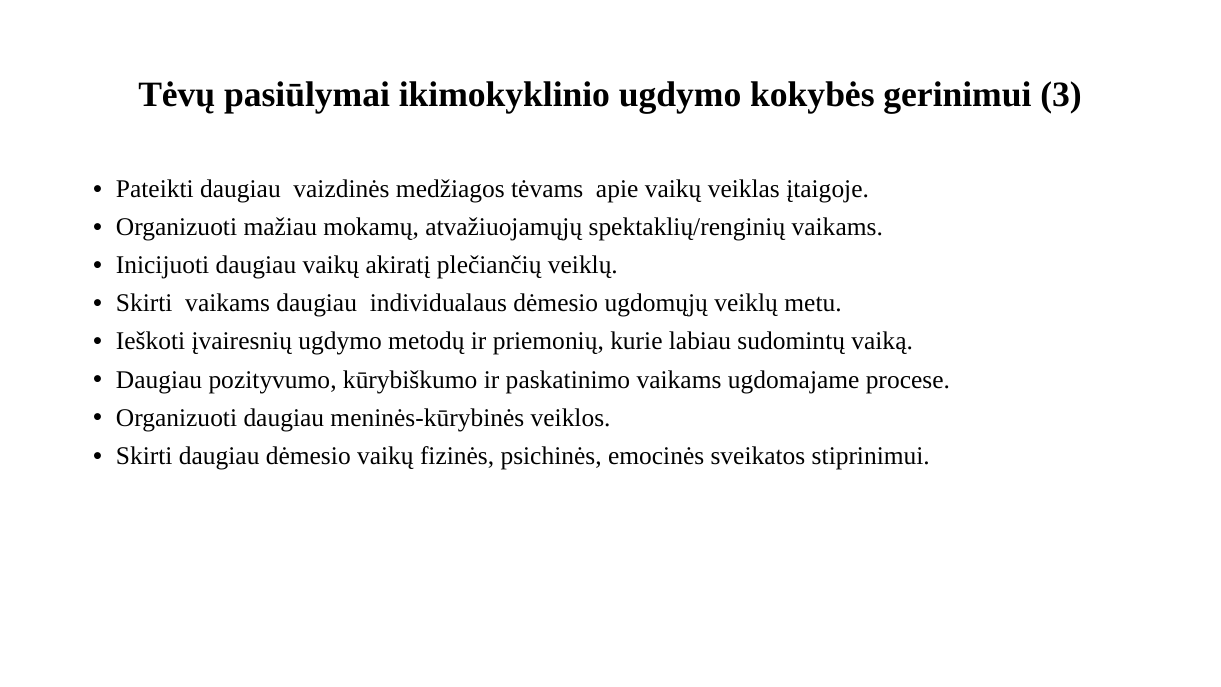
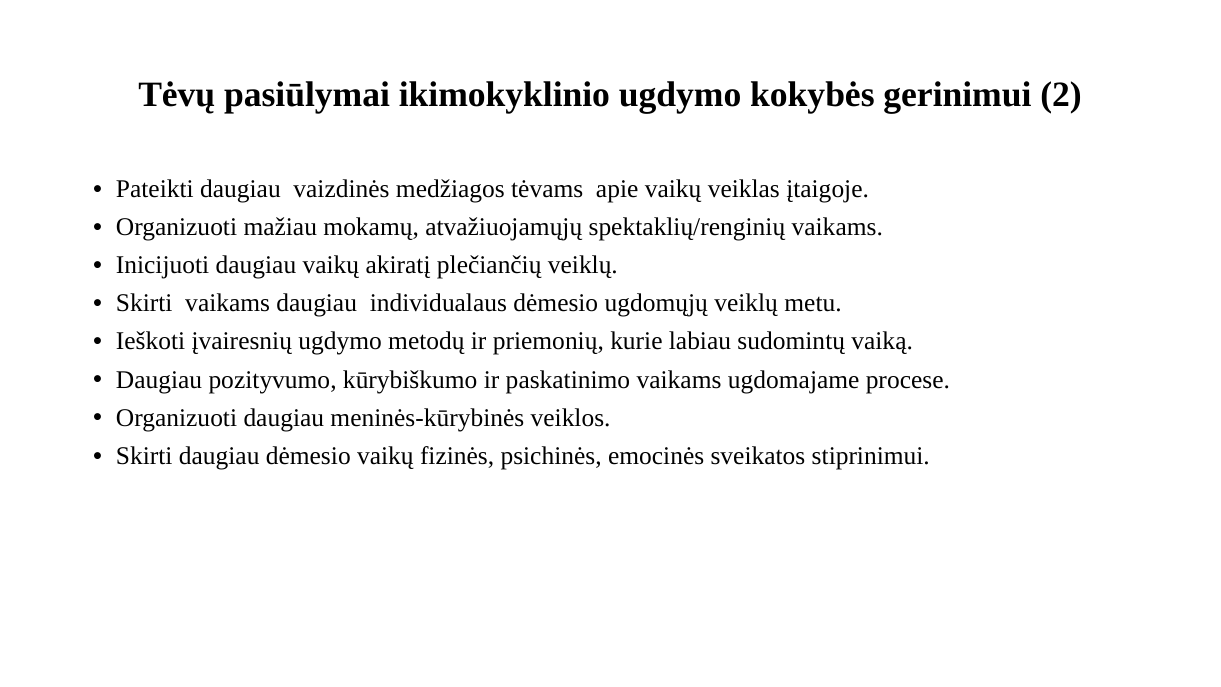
3: 3 -> 2
